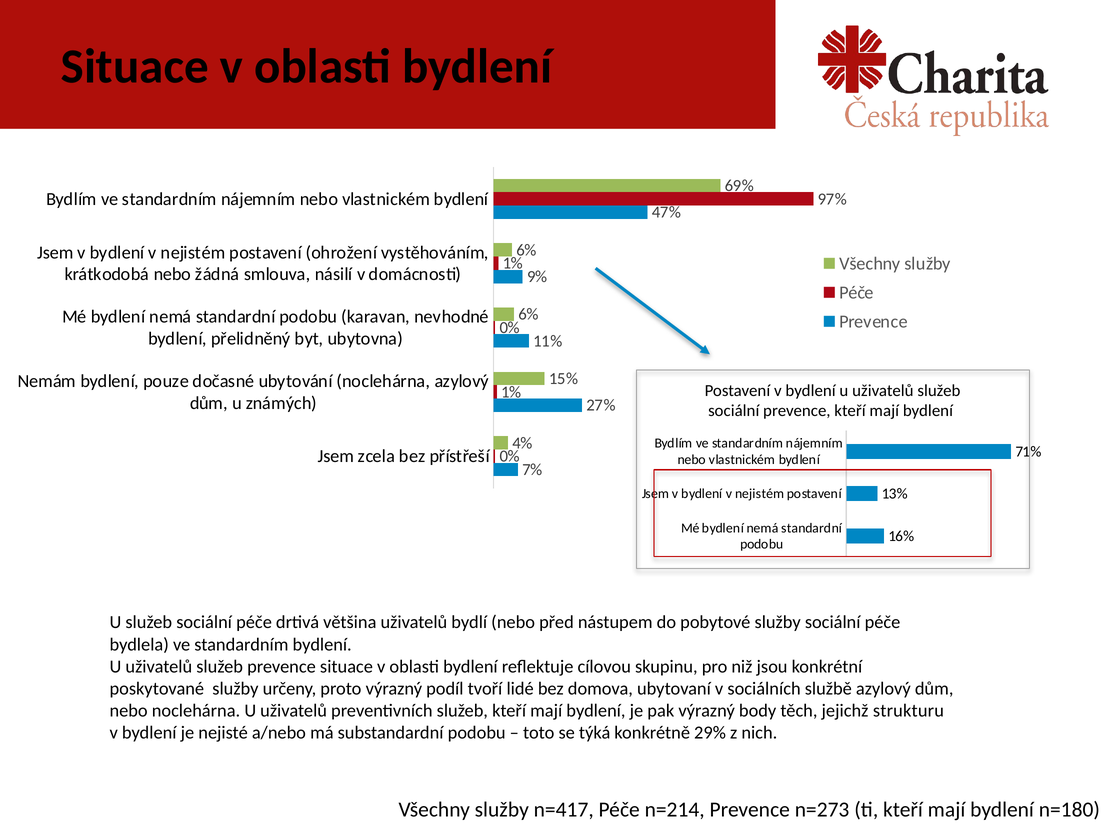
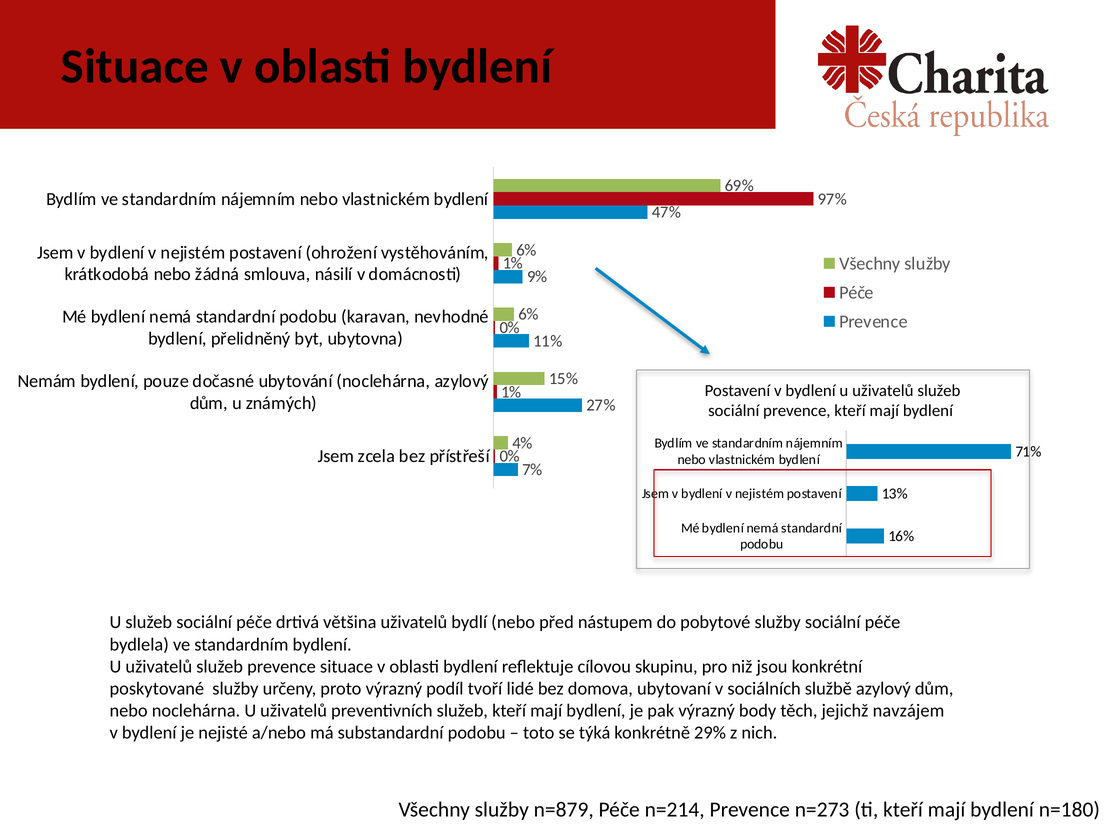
strukturu: strukturu -> navzájem
n=417: n=417 -> n=879
